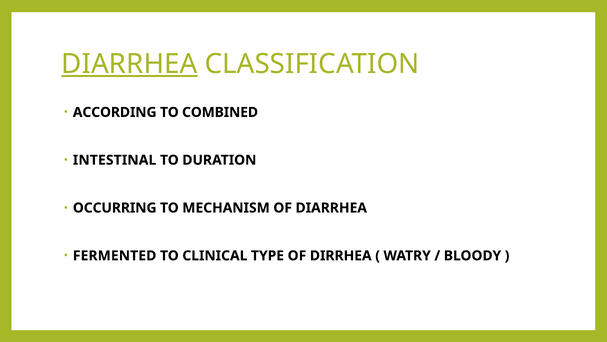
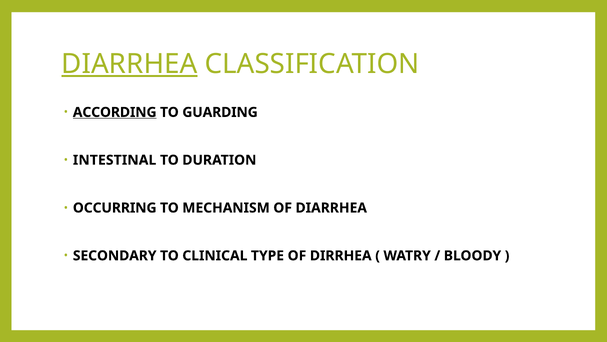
ACCORDING underline: none -> present
COMBINED: COMBINED -> GUARDING
FERMENTED: FERMENTED -> SECONDARY
